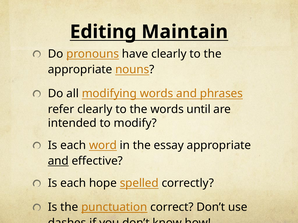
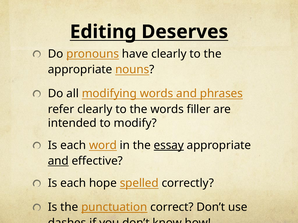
Maintain: Maintain -> Deserves
until: until -> filler
essay underline: none -> present
